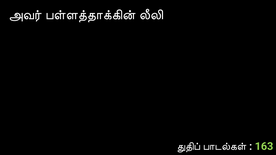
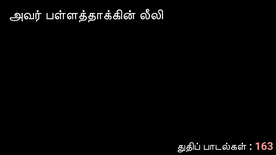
163 colour: light green -> pink
